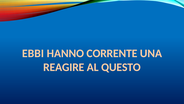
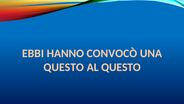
CORRENTE: CORRENTE -> CONVOCÒ
REAGIRE at (64, 67): REAGIRE -> QUESTO
